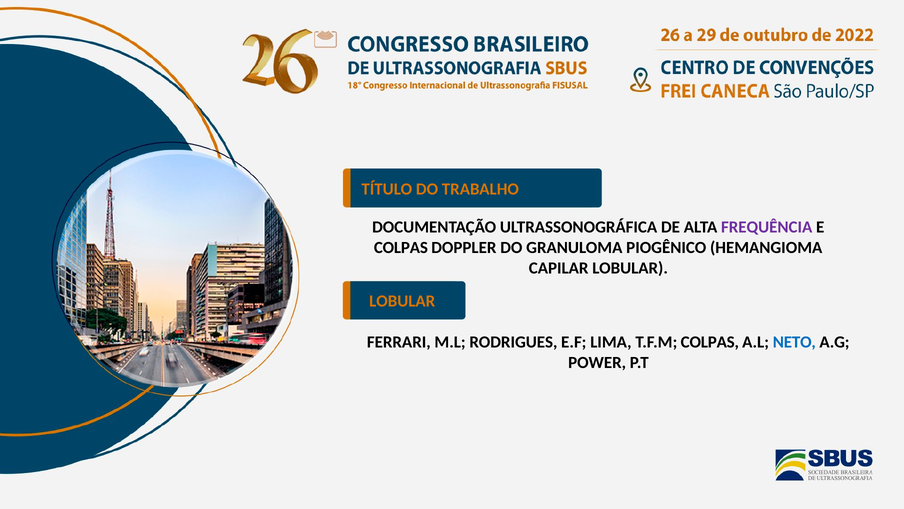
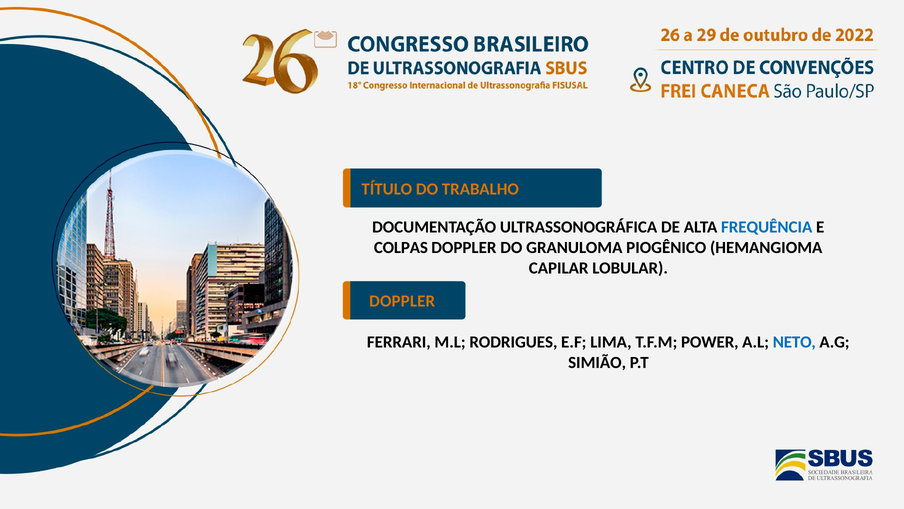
FREQUÊNCIA colour: purple -> blue
LOBULAR at (402, 301): LOBULAR -> DOPPLER
T.F.M COLPAS: COLPAS -> POWER
POWER: POWER -> SIMIÃO
